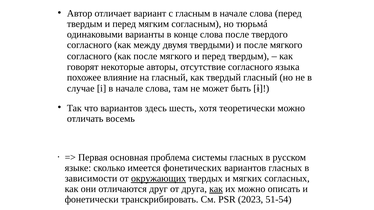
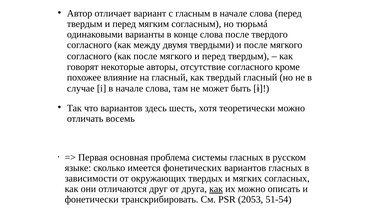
языка: языка -> кроме
окружающих underline: present -> none
2023: 2023 -> 2053
